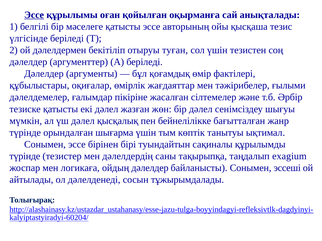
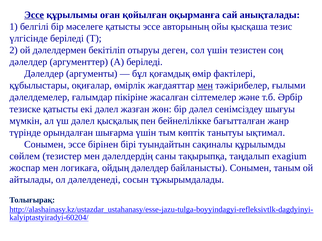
туған: туған -> деген
мен at (205, 86) underline: none -> present
түрінде at (25, 156): түрінде -> сөйлем
эссеші: эссеші -> таным
